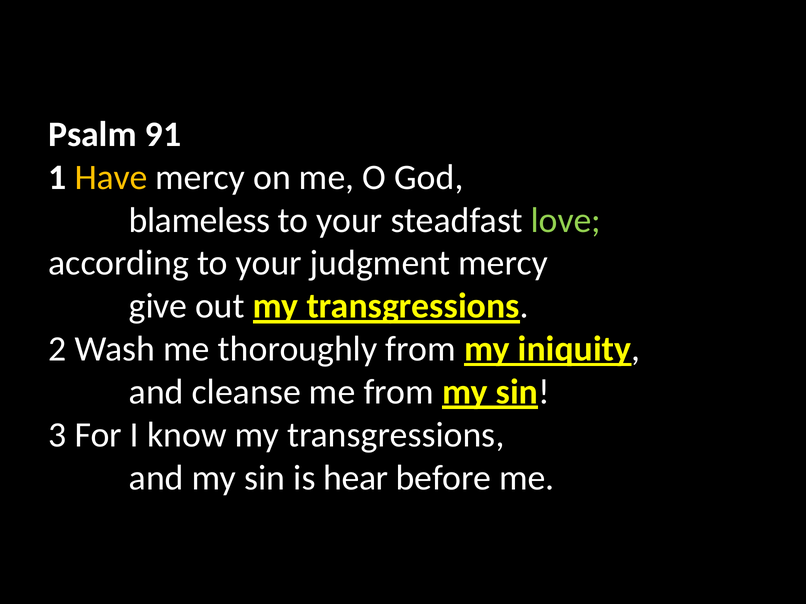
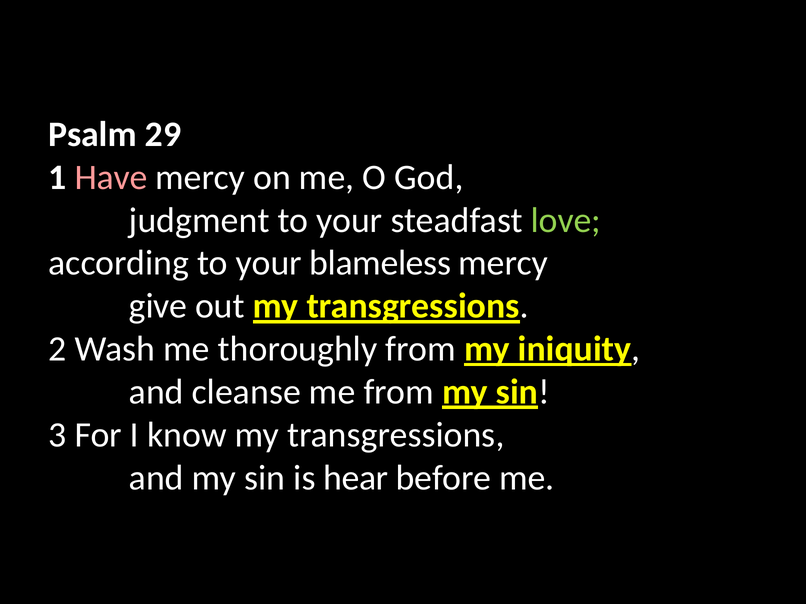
91: 91 -> 29
Have colour: yellow -> pink
blameless: blameless -> judgment
judgment: judgment -> blameless
